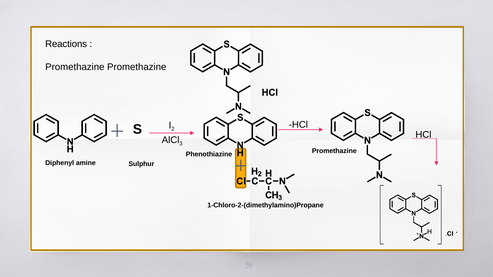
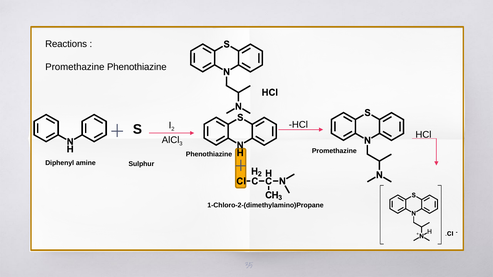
Promethazine Promethazine: Promethazine -> Phenothiazine
